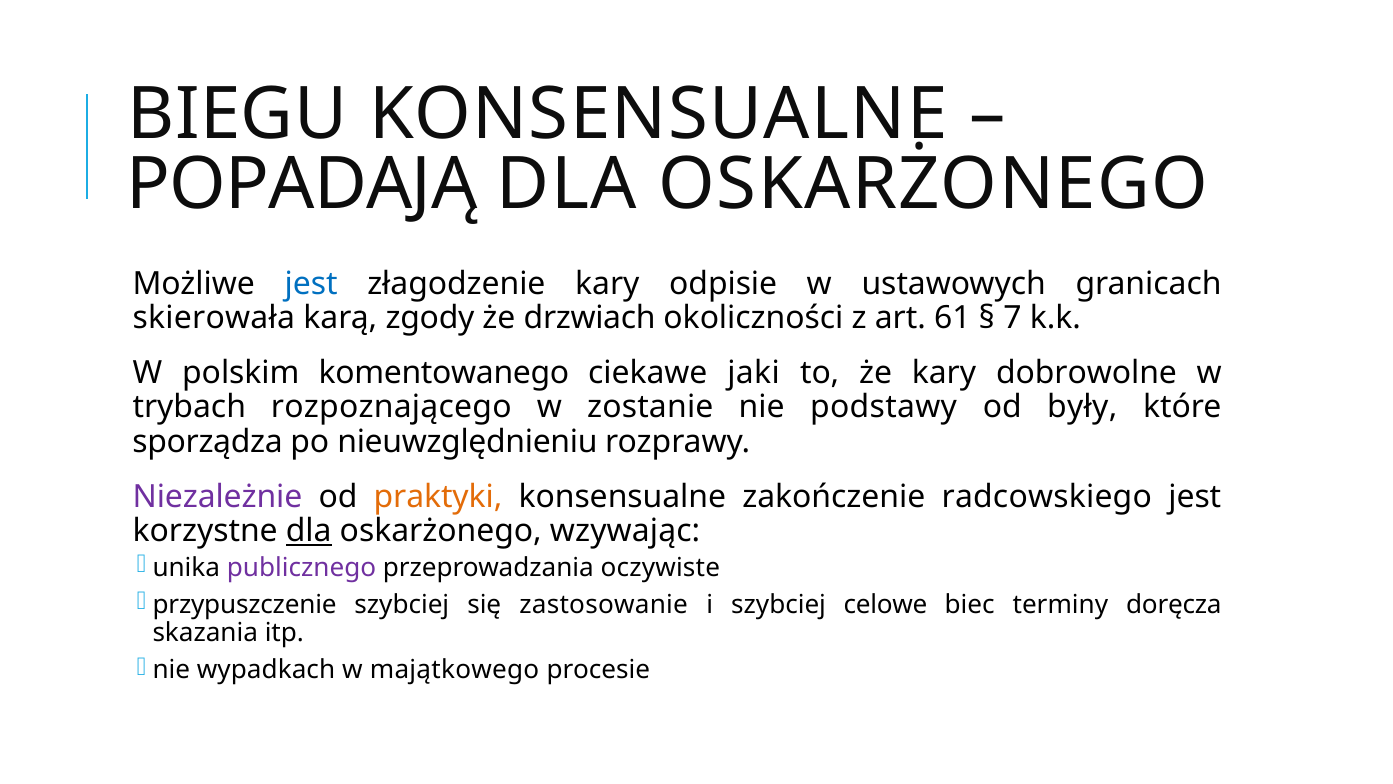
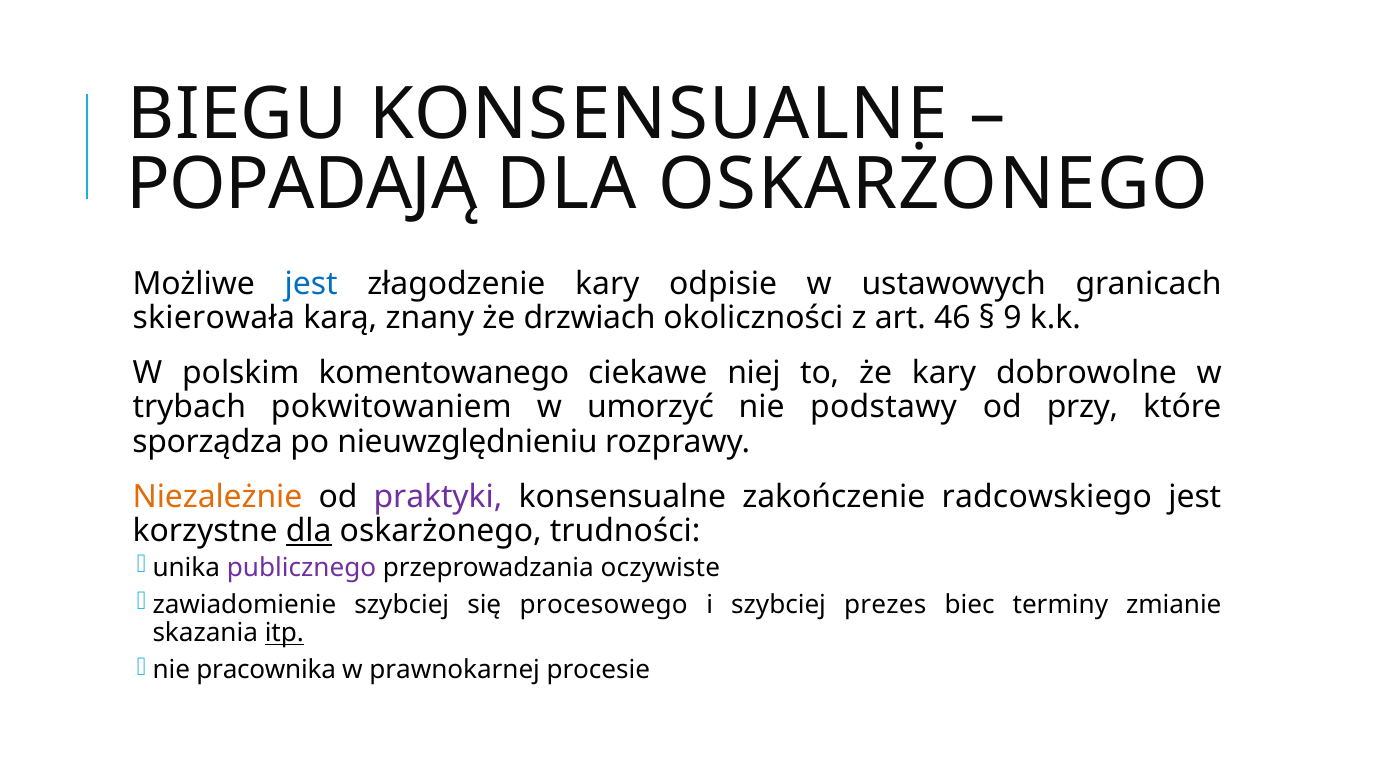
zgody: zgody -> znany
61: 61 -> 46
7: 7 -> 9
jaki: jaki -> niej
rozpoznającego: rozpoznającego -> pokwitowaniem
zostanie: zostanie -> umorzyć
były: były -> przy
Niezależnie colour: purple -> orange
praktyki colour: orange -> purple
wzywając: wzywając -> trudności
przypuszczenie: przypuszczenie -> zawiadomienie
zastosowanie: zastosowanie -> procesowego
celowe: celowe -> prezes
doręcza: doręcza -> zmianie
itp underline: none -> present
wypadkach: wypadkach -> pracownika
majątkowego: majątkowego -> prawnokarnej
